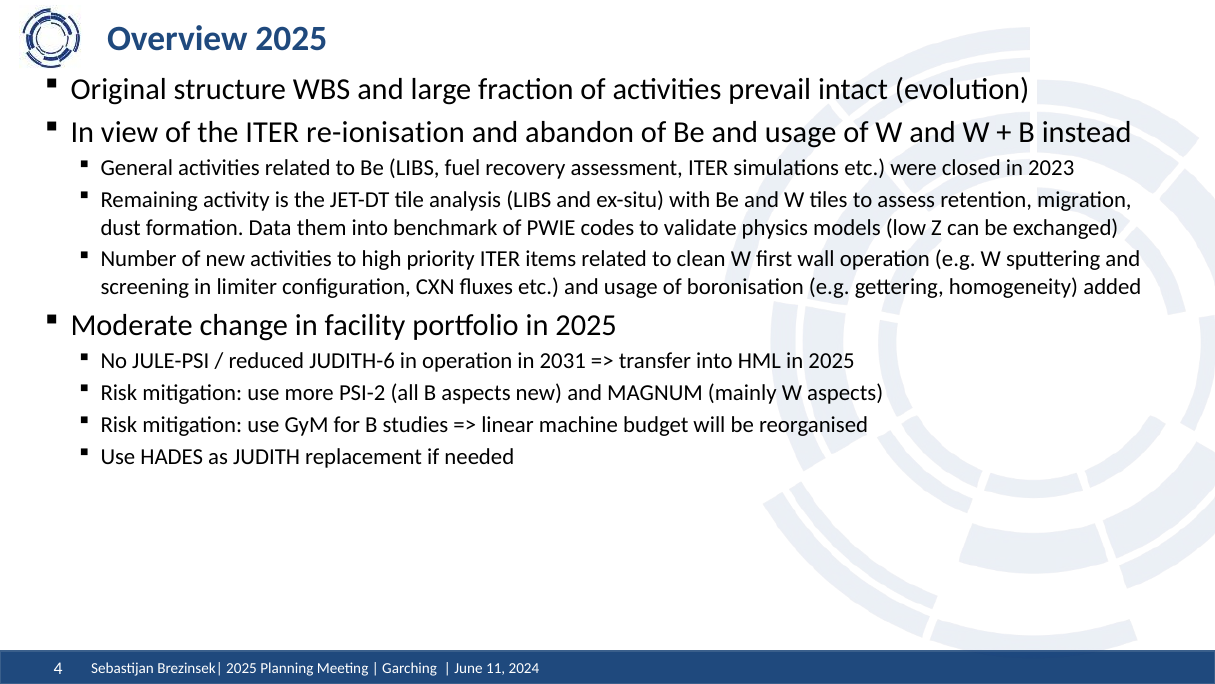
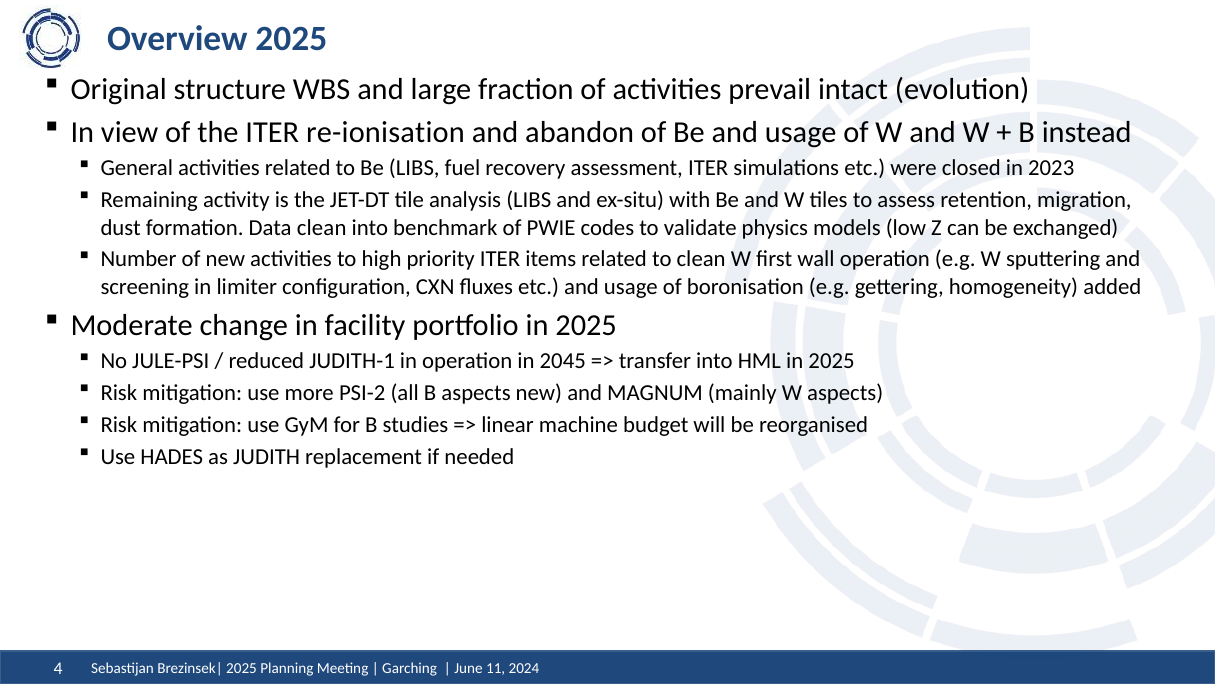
Data them: them -> clean
JUDITH-6: JUDITH-6 -> JUDITH-1
2031: 2031 -> 2045
